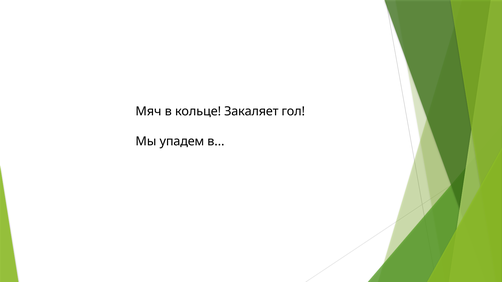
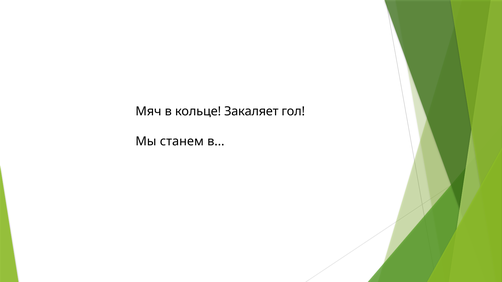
упадем: упадем -> станем
